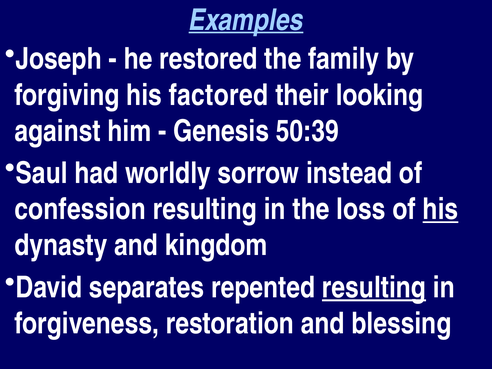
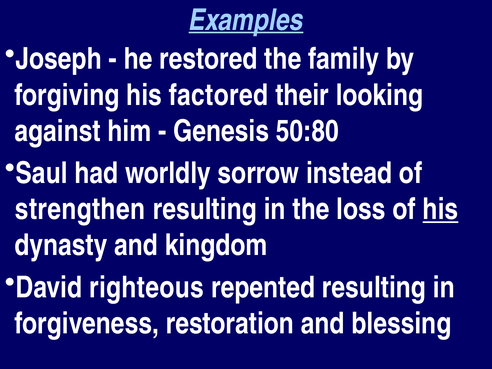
50:39: 50:39 -> 50:80
confession: confession -> strengthen
separates: separates -> righteous
resulting at (374, 287) underline: present -> none
